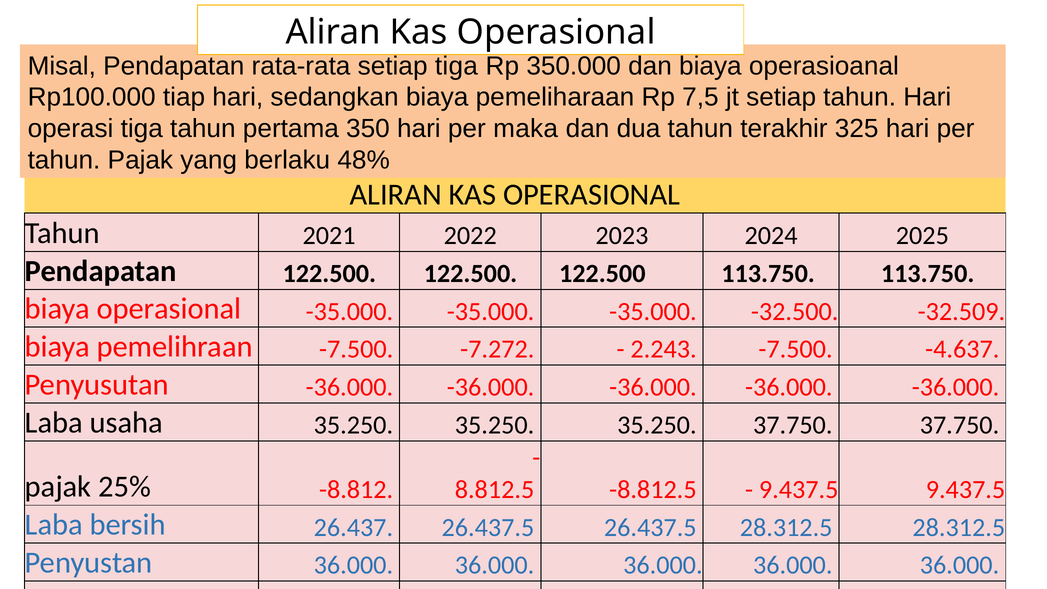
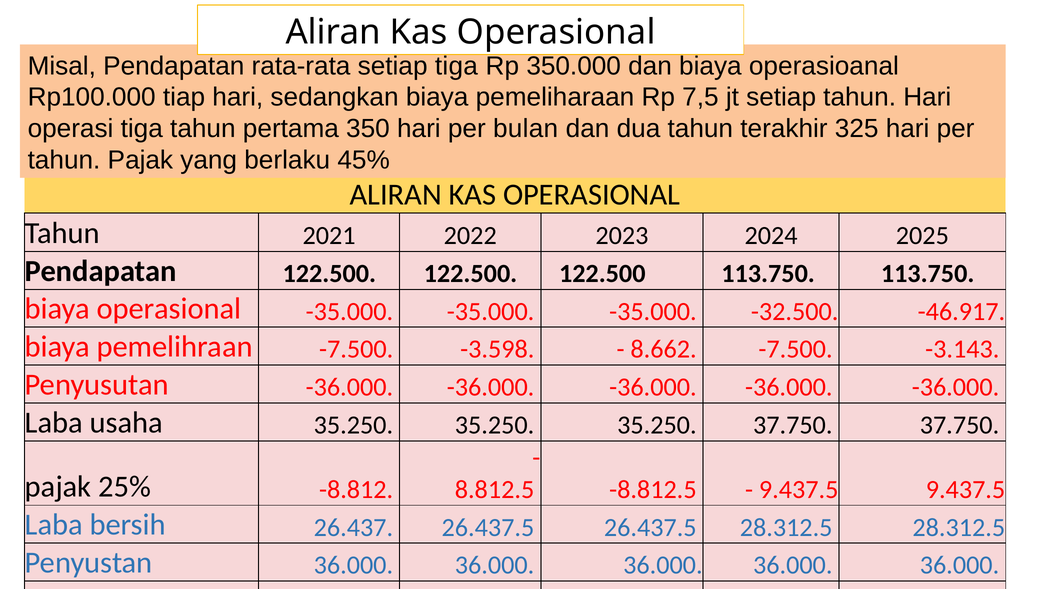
maka: maka -> bulan
48%: 48% -> 45%
-32.509: -32.509 -> -46.917
-7.272: -7.272 -> -3.598
2.243: 2.243 -> 8.662
-4.637: -4.637 -> -3.143
